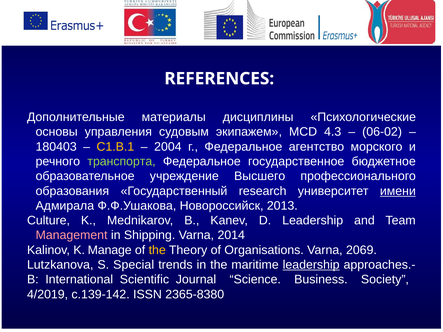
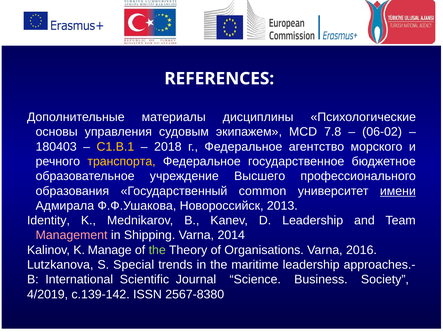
4.3: 4.3 -> 7.8
2004: 2004 -> 2018
транспорта colour: light green -> yellow
research: research -> common
Culture: Culture -> Identity
the at (157, 250) colour: yellow -> light green
2069: 2069 -> 2016
leadership at (311, 265) underline: present -> none
2365-8380: 2365-8380 -> 2567-8380
